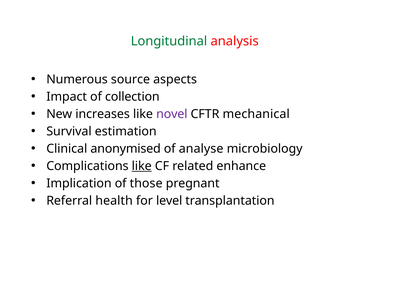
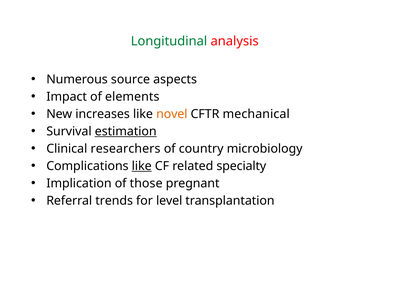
collection: collection -> elements
novel colour: purple -> orange
estimation underline: none -> present
anonymised: anonymised -> researchers
analyse: analyse -> country
enhance: enhance -> specialty
health: health -> trends
